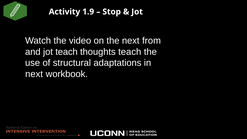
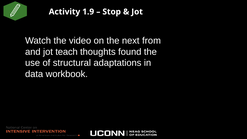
thoughts teach: teach -> found
next at (34, 74): next -> data
